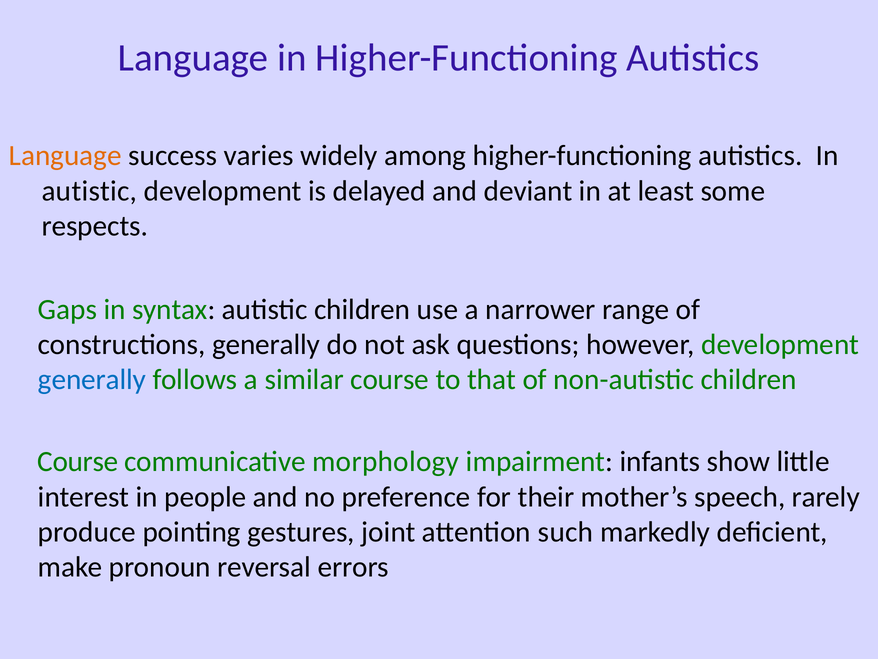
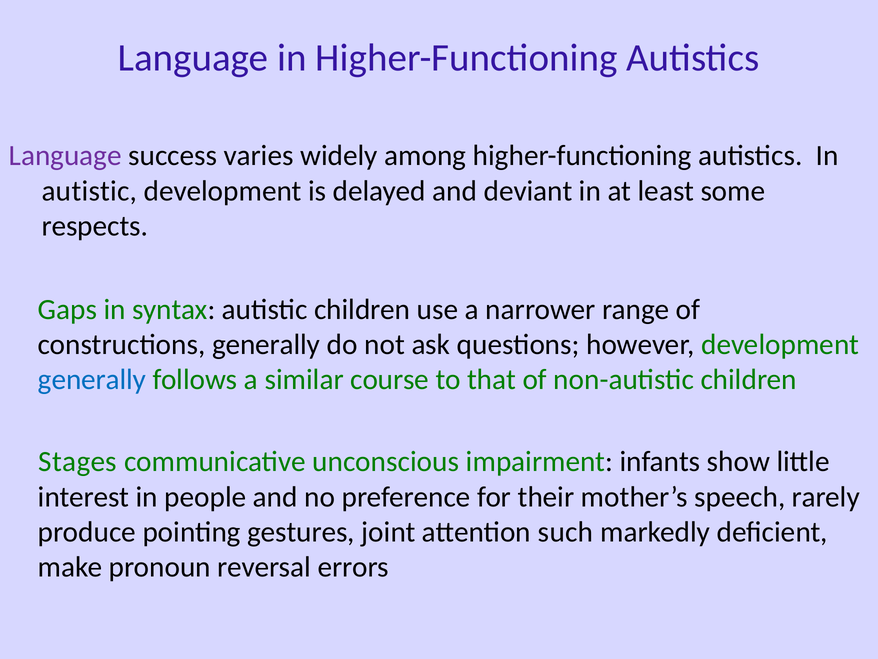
Language at (65, 156) colour: orange -> purple
Course at (78, 461): Course -> Stages
morphology: morphology -> unconscious
